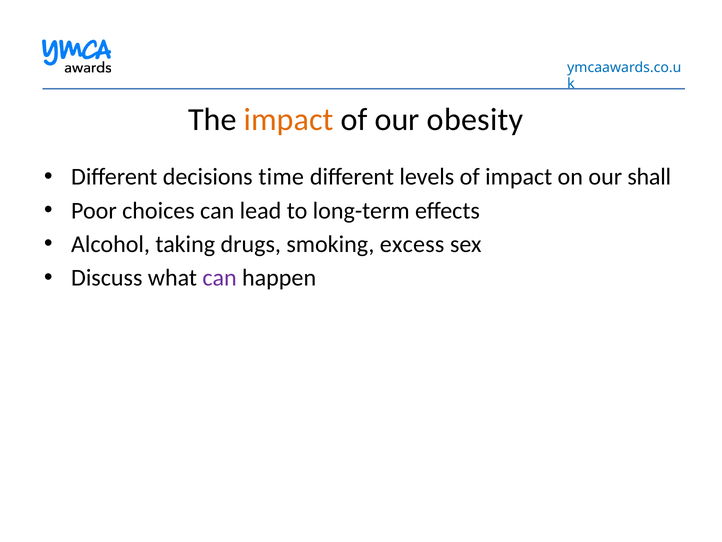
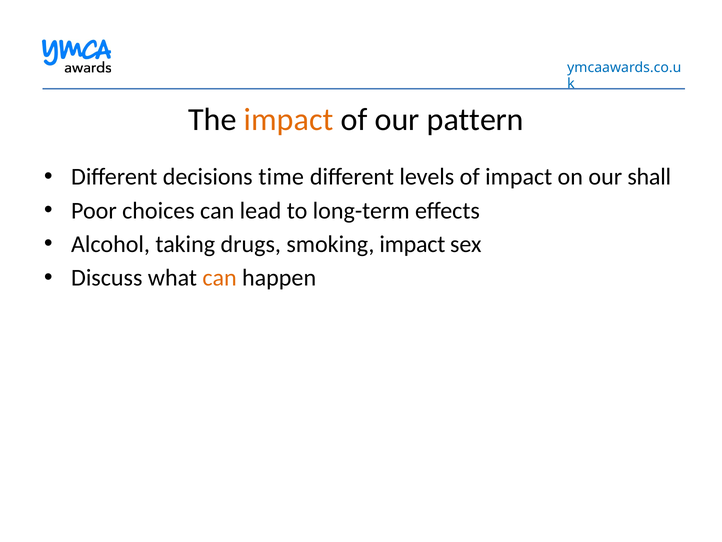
obesity: obesity -> pattern
smoking excess: excess -> impact
can at (220, 278) colour: purple -> orange
